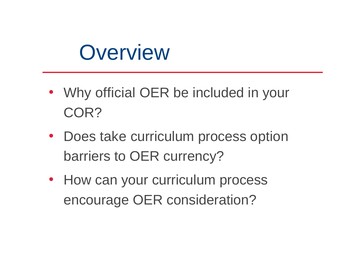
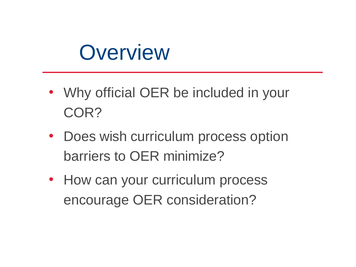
take: take -> wish
currency: currency -> minimize
